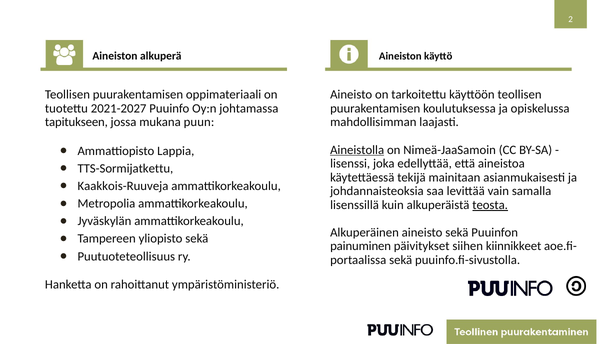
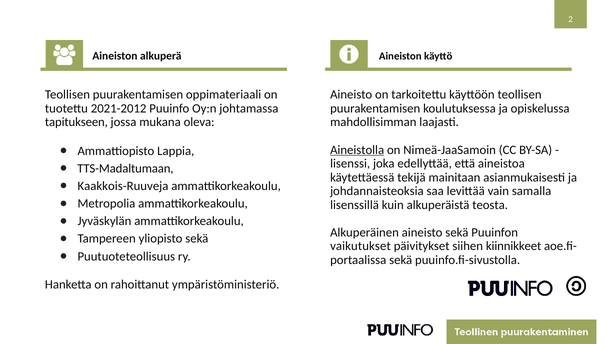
2021-2027: 2021-2027 -> 2021-2012
puun: puun -> oleva
TTS-Sormijatkettu: TTS-Sormijatkettu -> TTS-Madaltumaan
teosta underline: present -> none
painuminen: painuminen -> vaikutukset
